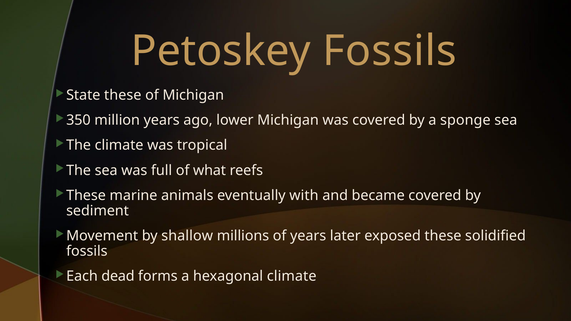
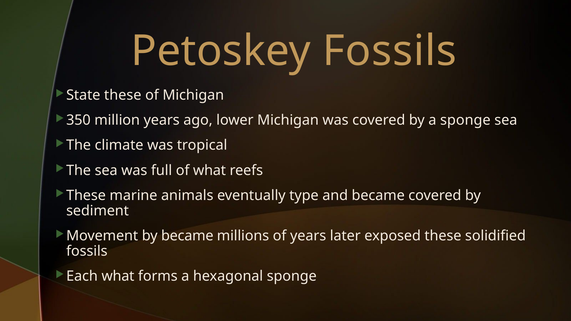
with: with -> type
by shallow: shallow -> became
Each dead: dead -> what
hexagonal climate: climate -> sponge
